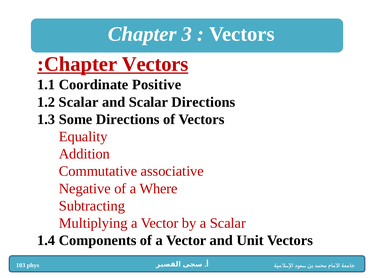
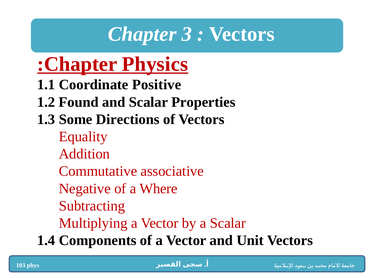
Chapter Vectors: Vectors -> Physics
1.2 Scalar: Scalar -> Found
Scalar Directions: Directions -> Properties
